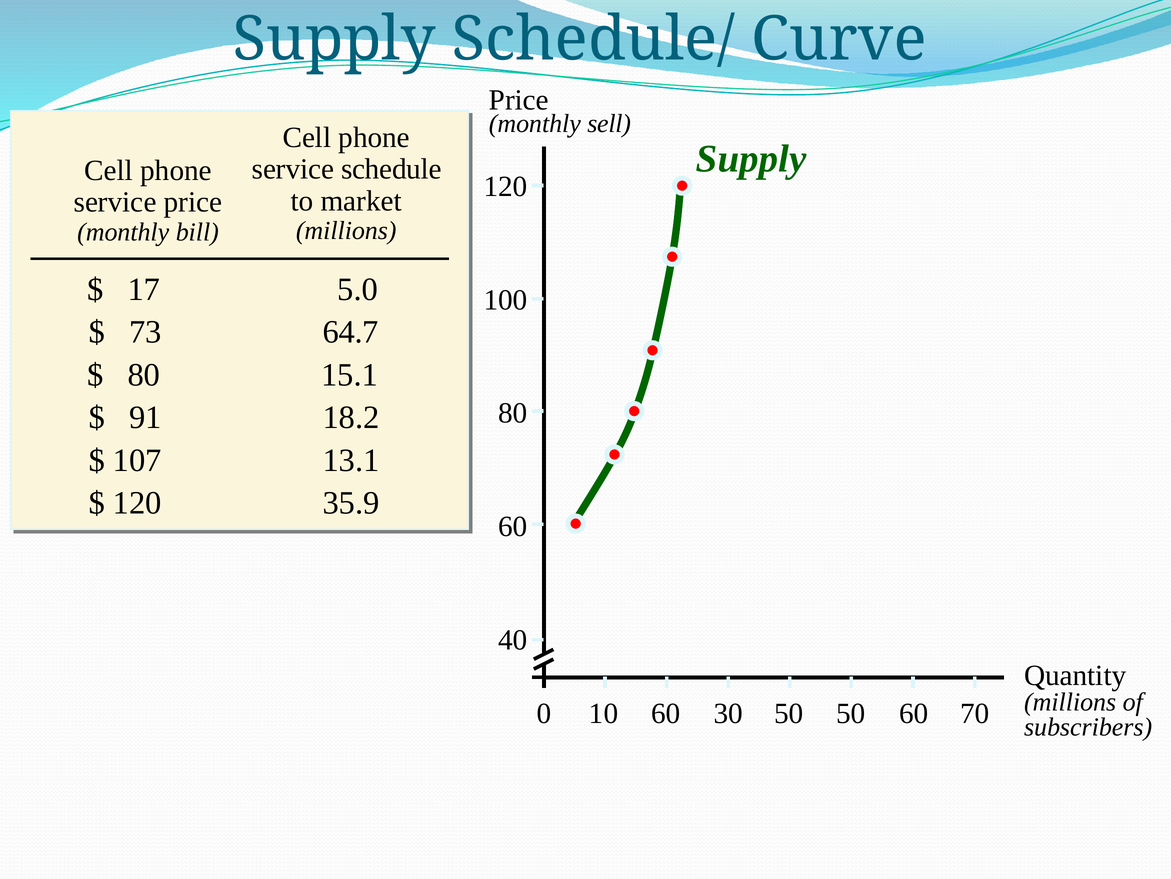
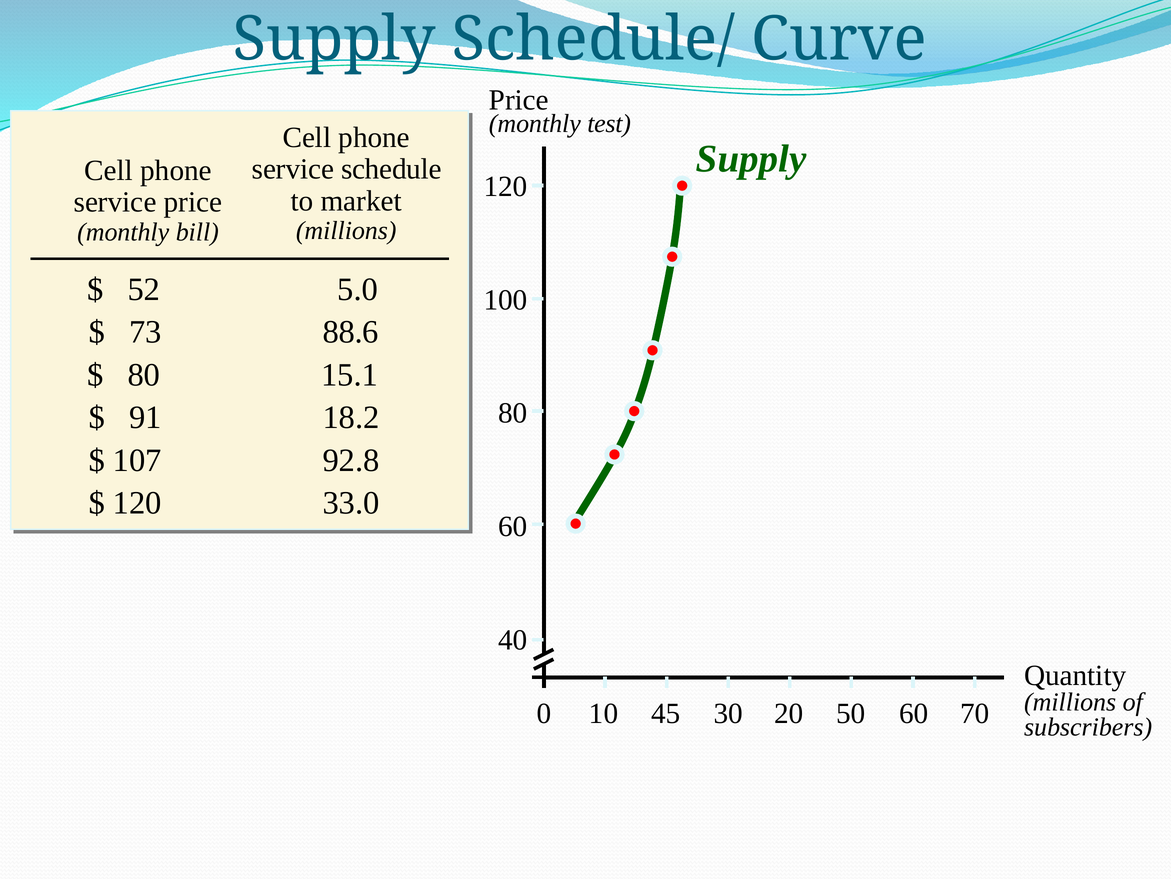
sell: sell -> test
17: 17 -> 52
64.7: 64.7 -> 88.6
13.1: 13.1 -> 92.8
35.9: 35.9 -> 33.0
0 60: 60 -> 45
30 50: 50 -> 20
